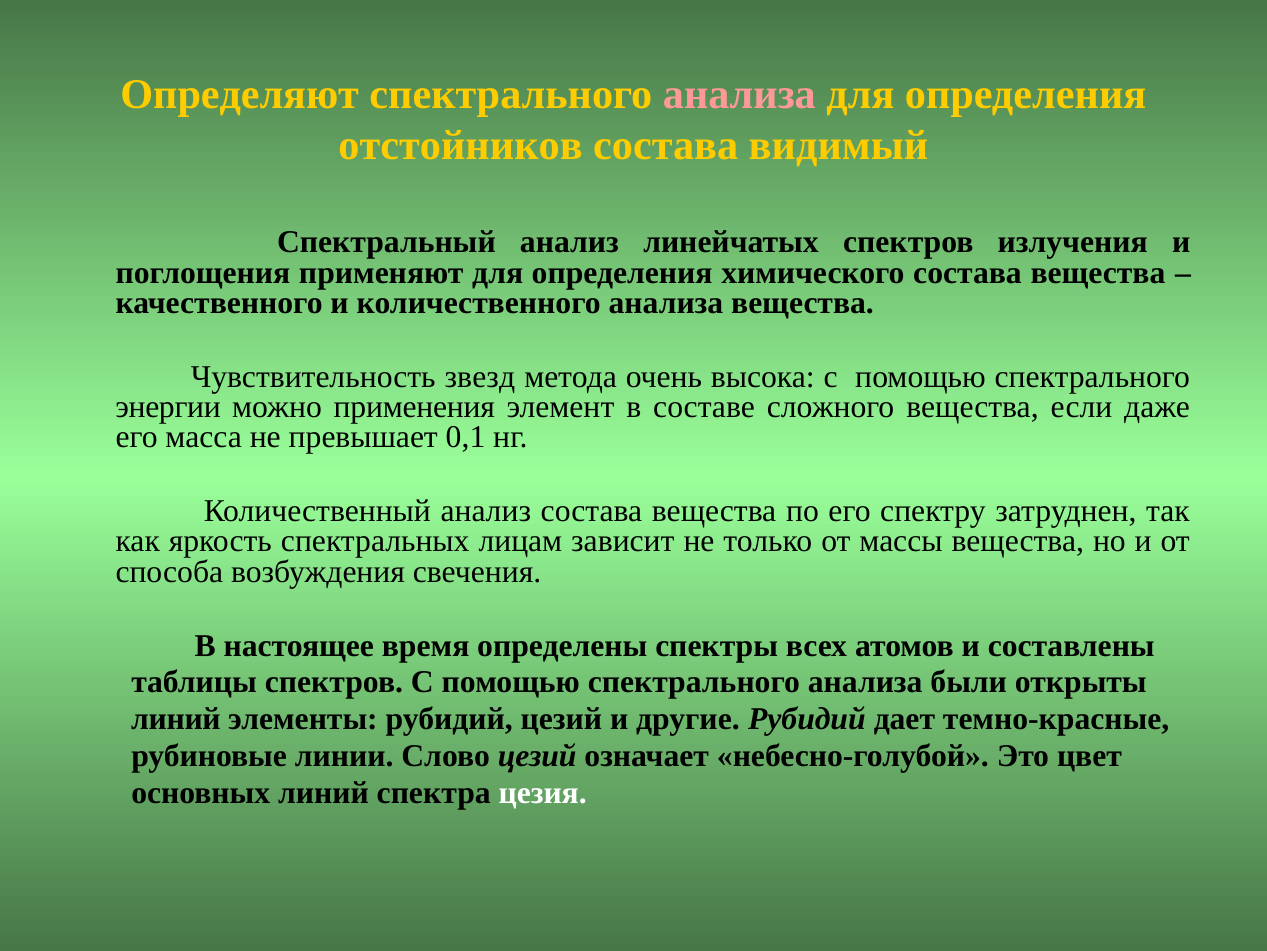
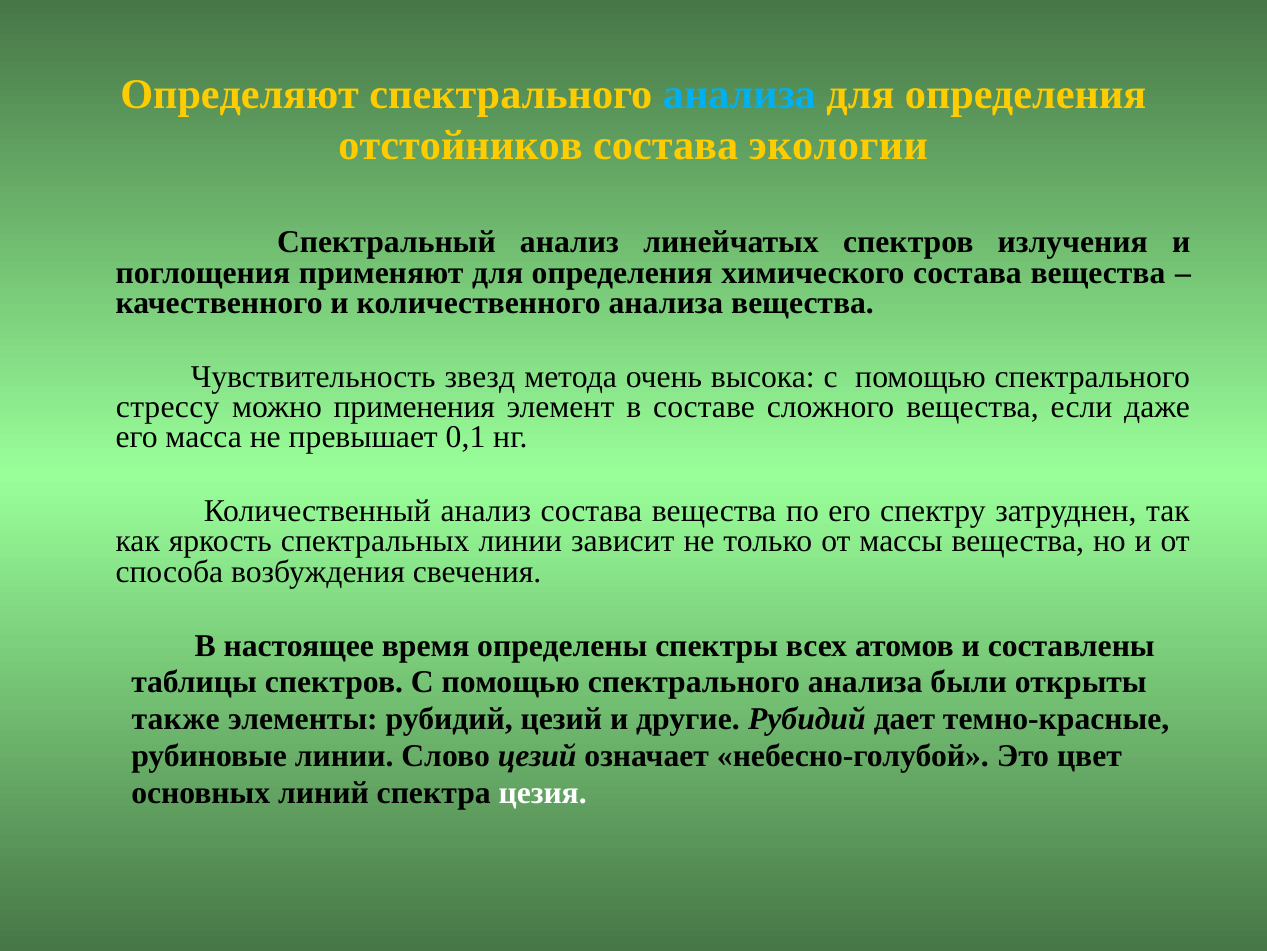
анализа at (739, 95) colour: pink -> light blue
видимый: видимый -> экологии
энергии: энергии -> стрессу
спектральных лицам: лицам -> линии
линий at (176, 719): линий -> также
